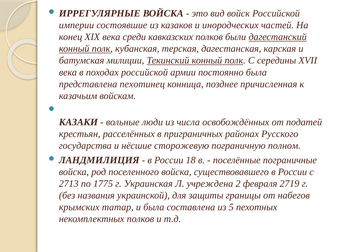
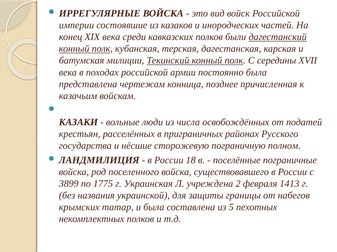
пехотинец: пехотинец -> чертежам
2713: 2713 -> 3899
2719: 2719 -> 1413
